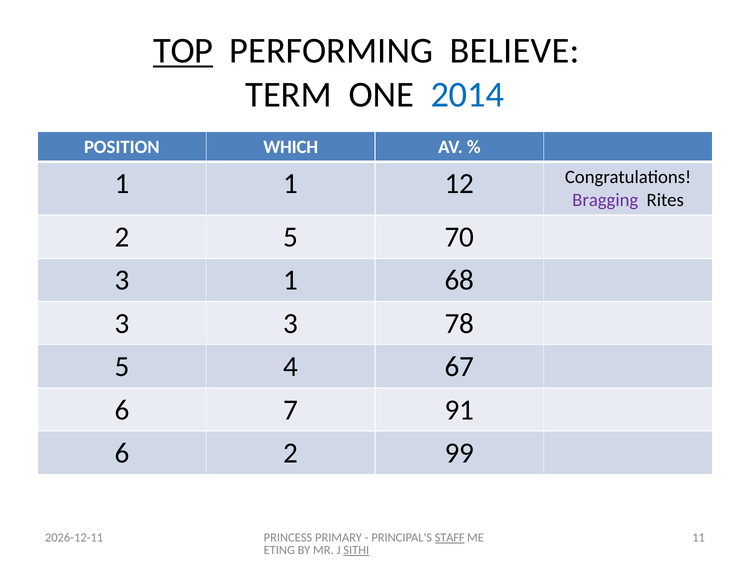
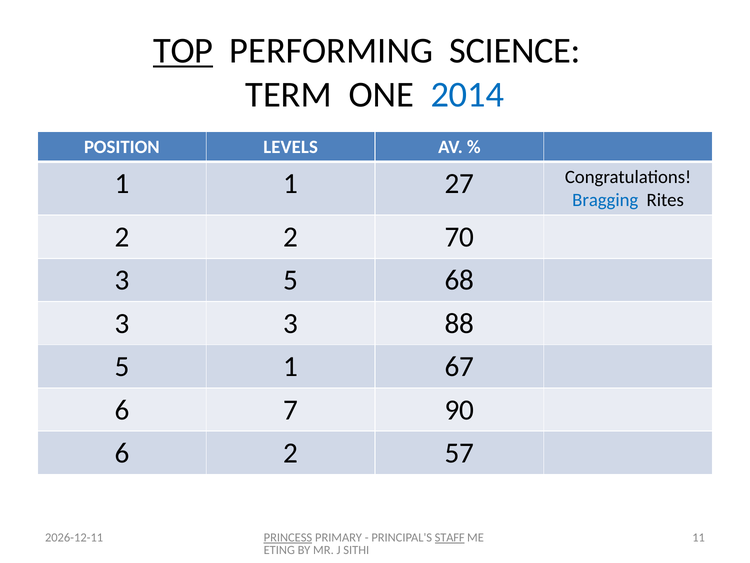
BELIEVE: BELIEVE -> SCIENCE
WHICH: WHICH -> LEVELS
12: 12 -> 27
Bragging colour: purple -> blue
2 5: 5 -> 2
3 1: 1 -> 5
78: 78 -> 88
5 4: 4 -> 1
91: 91 -> 90
99: 99 -> 57
PRINCESS underline: none -> present
SITHI underline: present -> none
